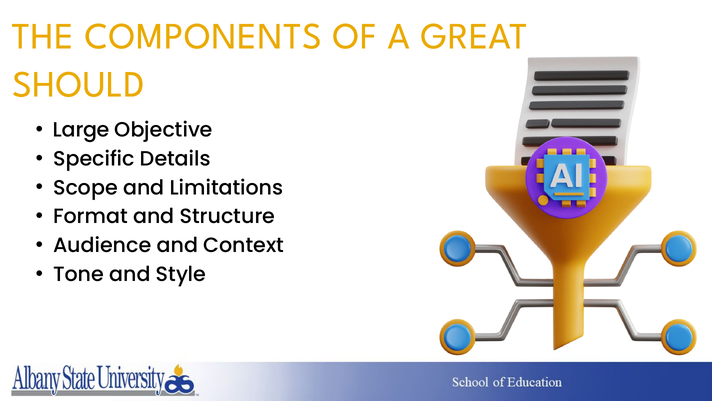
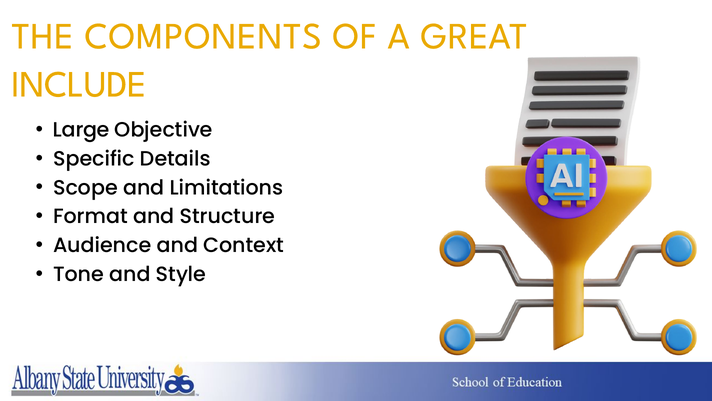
SHOULD: SHOULD -> INCLUDE
